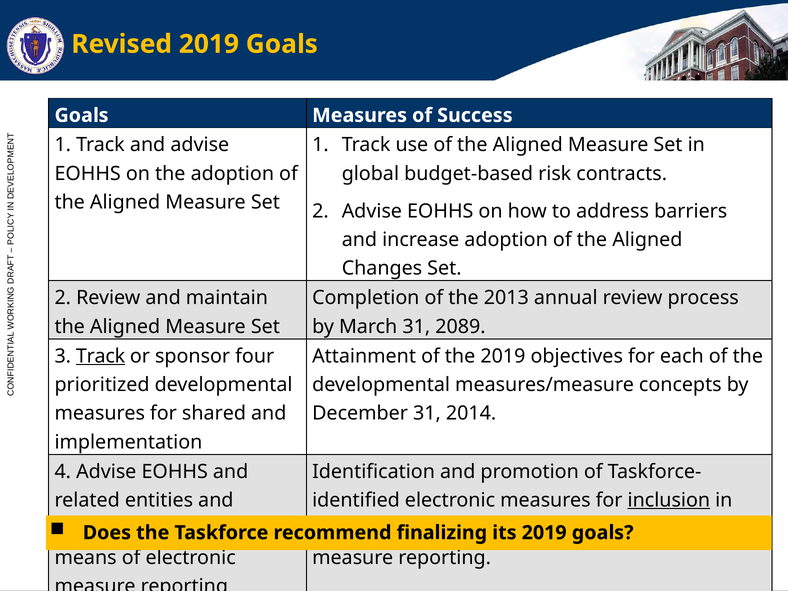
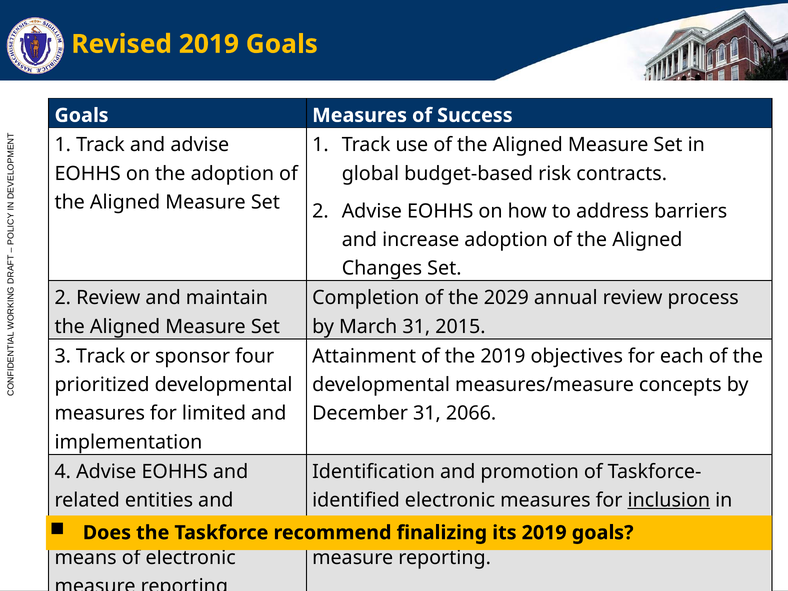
2013: 2013 -> 2029
2089: 2089 -> 2015
Track at (101, 356) underline: present -> none
shared: shared -> limited
2014: 2014 -> 2066
